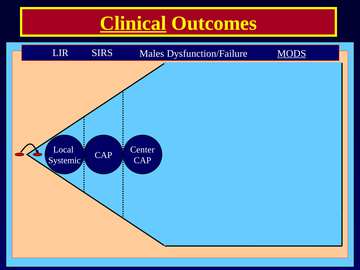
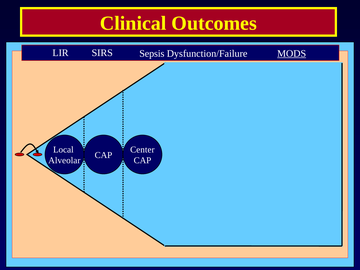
Clinical underline: present -> none
Males: Males -> Sepsis
Systemic: Systemic -> Alveolar
